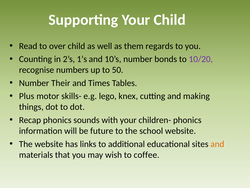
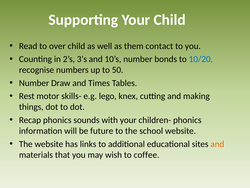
regards: regards -> contact
1’s: 1’s -> 3’s
10/20 colour: purple -> blue
Their: Their -> Draw
Plus: Plus -> Rest
